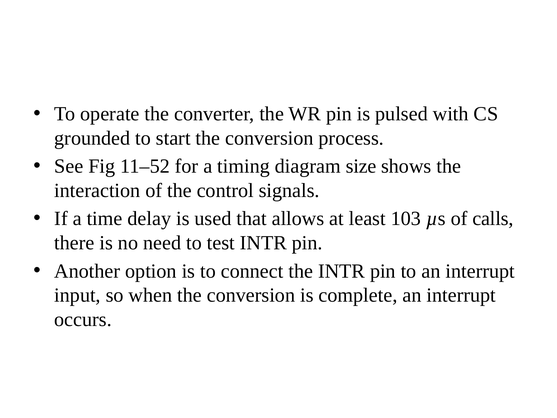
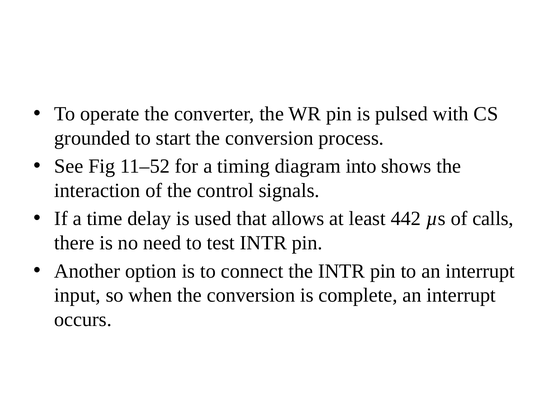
size: size -> into
103: 103 -> 442
